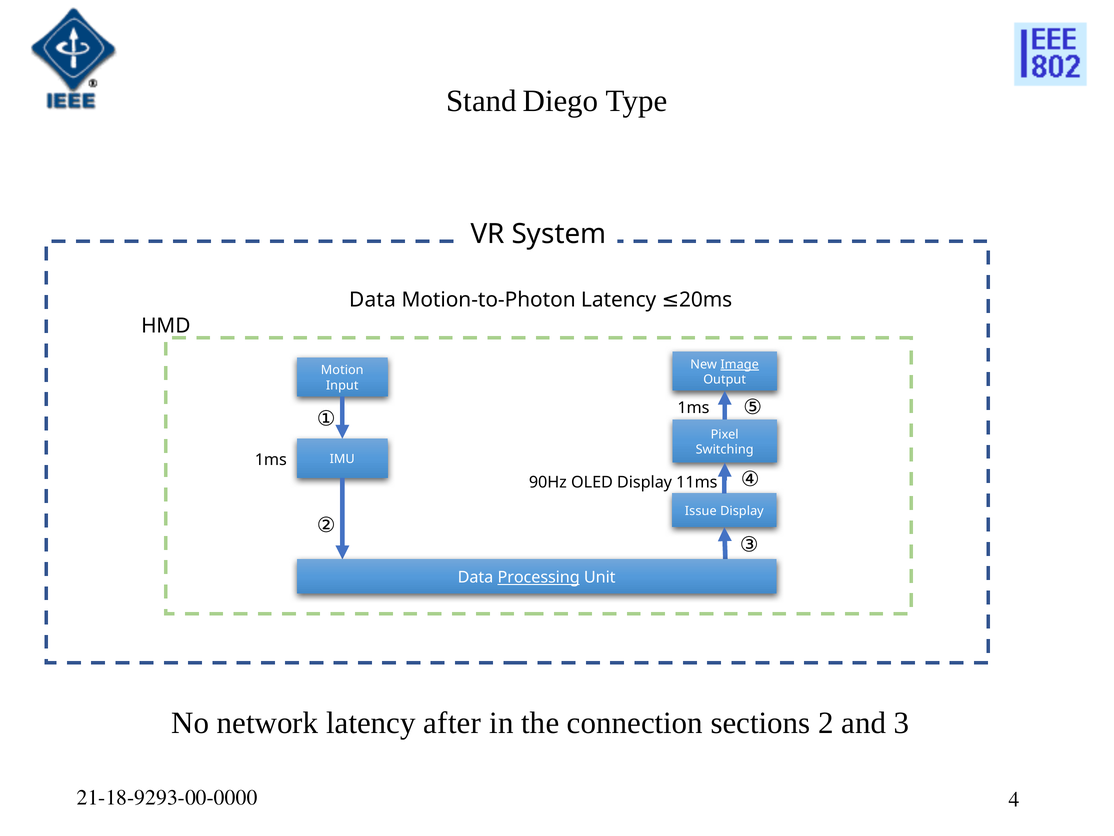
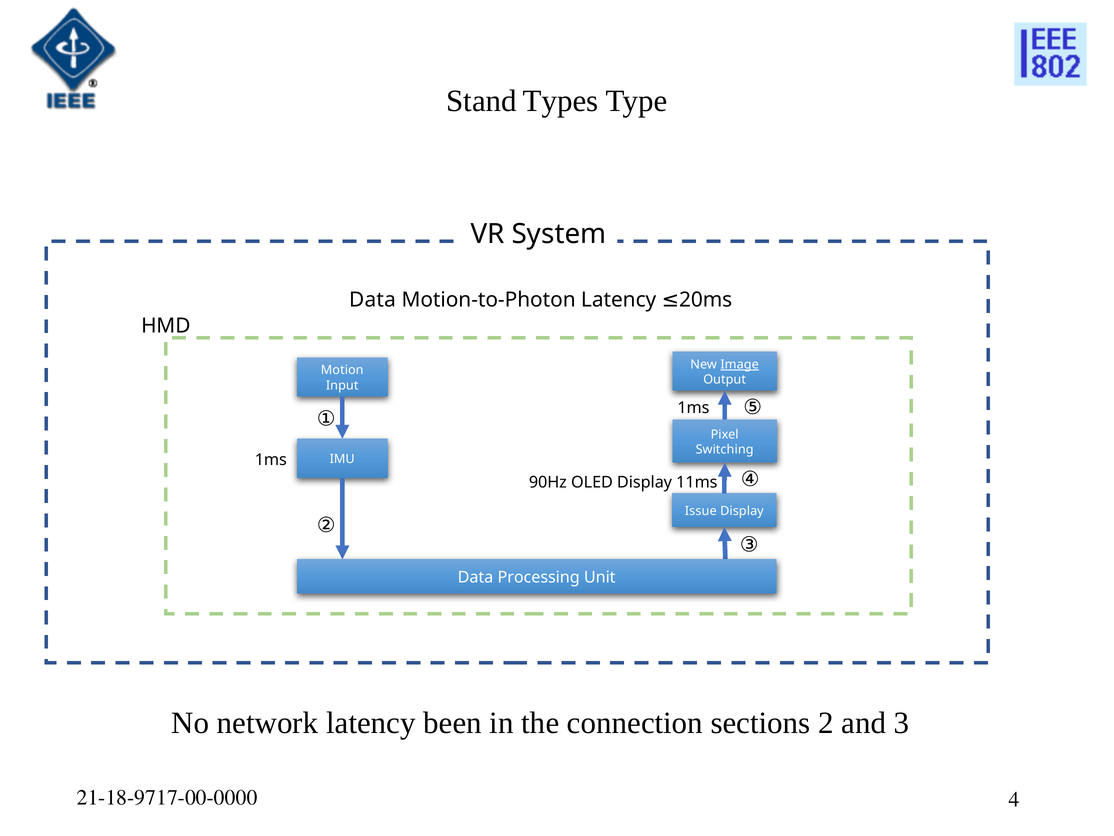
Diego: Diego -> Types
Processing underline: present -> none
after: after -> been
21-18-9293-00-0000: 21-18-9293-00-0000 -> 21-18-9717-00-0000
